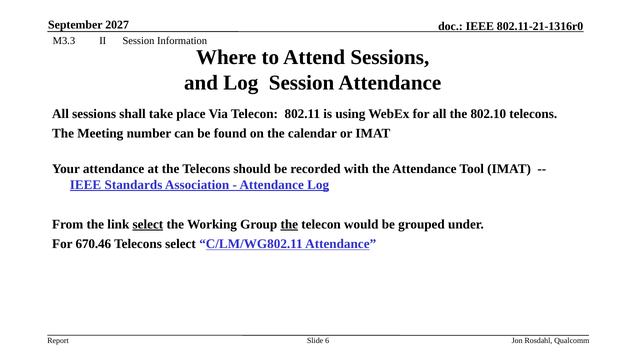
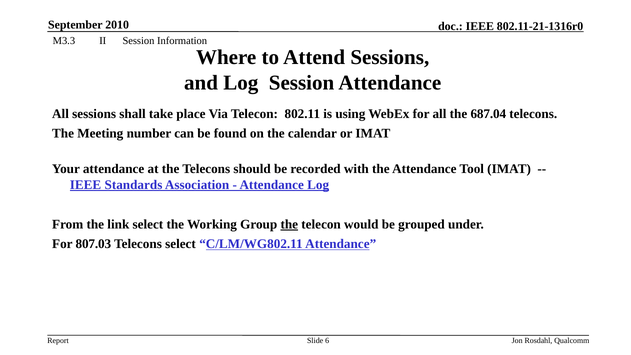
2027: 2027 -> 2010
802.10: 802.10 -> 687.04
select at (148, 224) underline: present -> none
670.46: 670.46 -> 807.03
